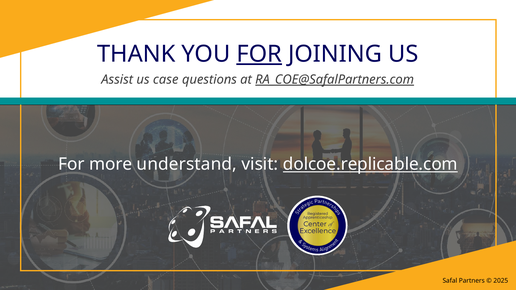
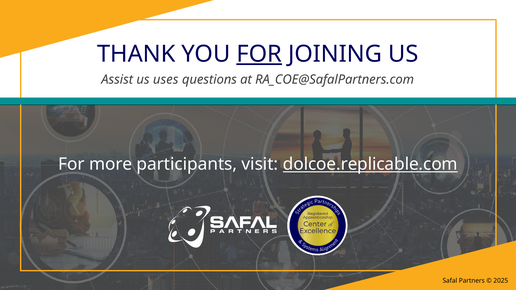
case: case -> uses
RA_COE@SafalPartners.com underline: present -> none
understand: understand -> participants
